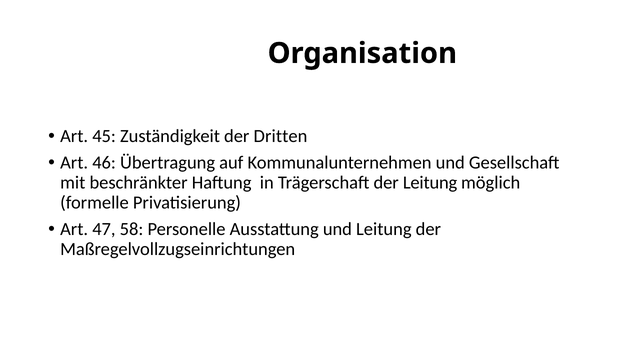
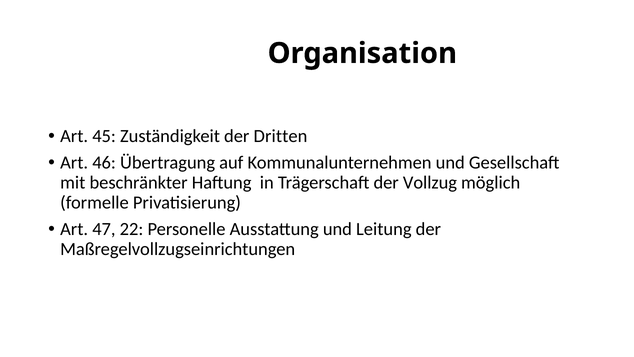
der Leitung: Leitung -> Vollzug
58: 58 -> 22
